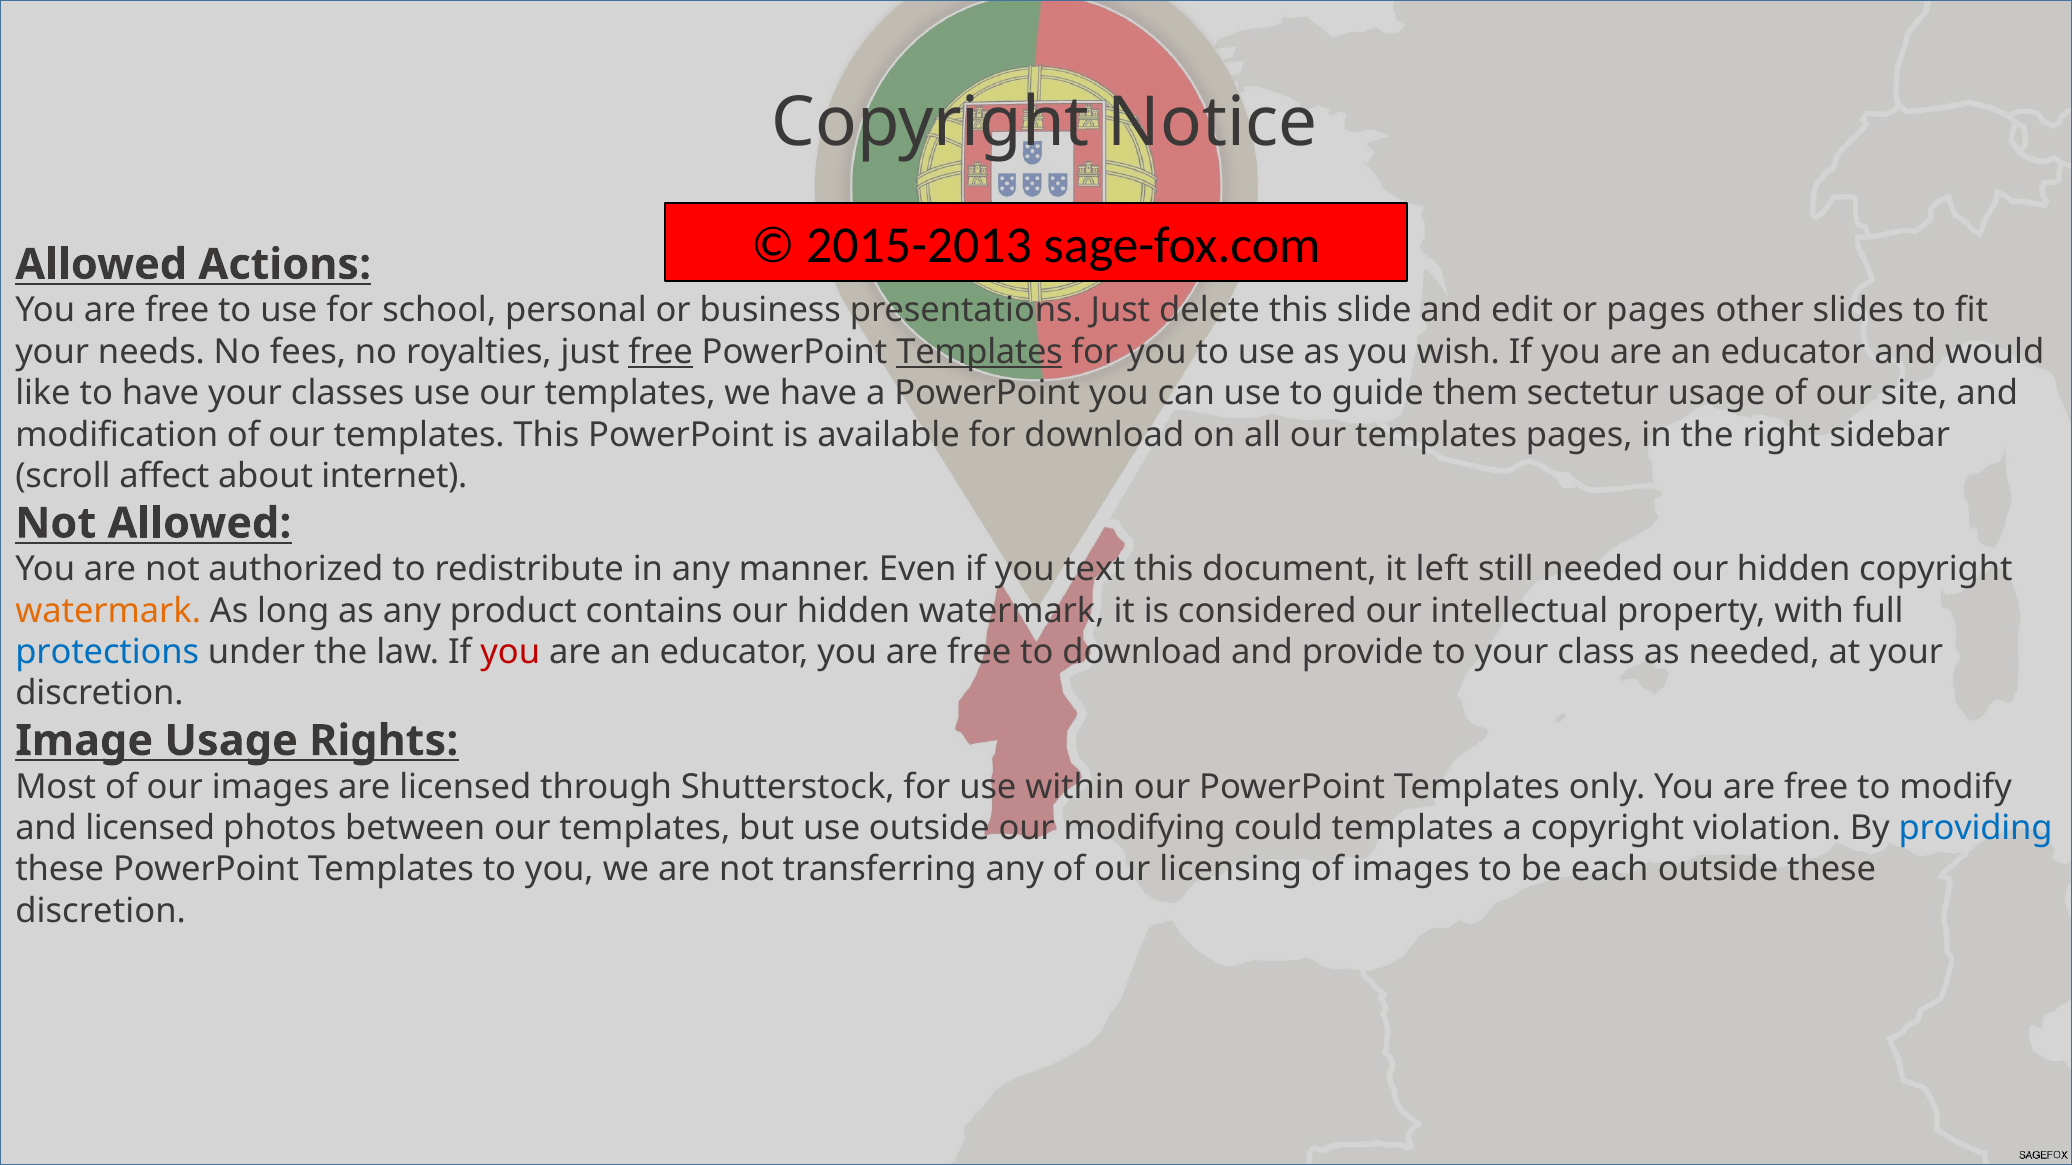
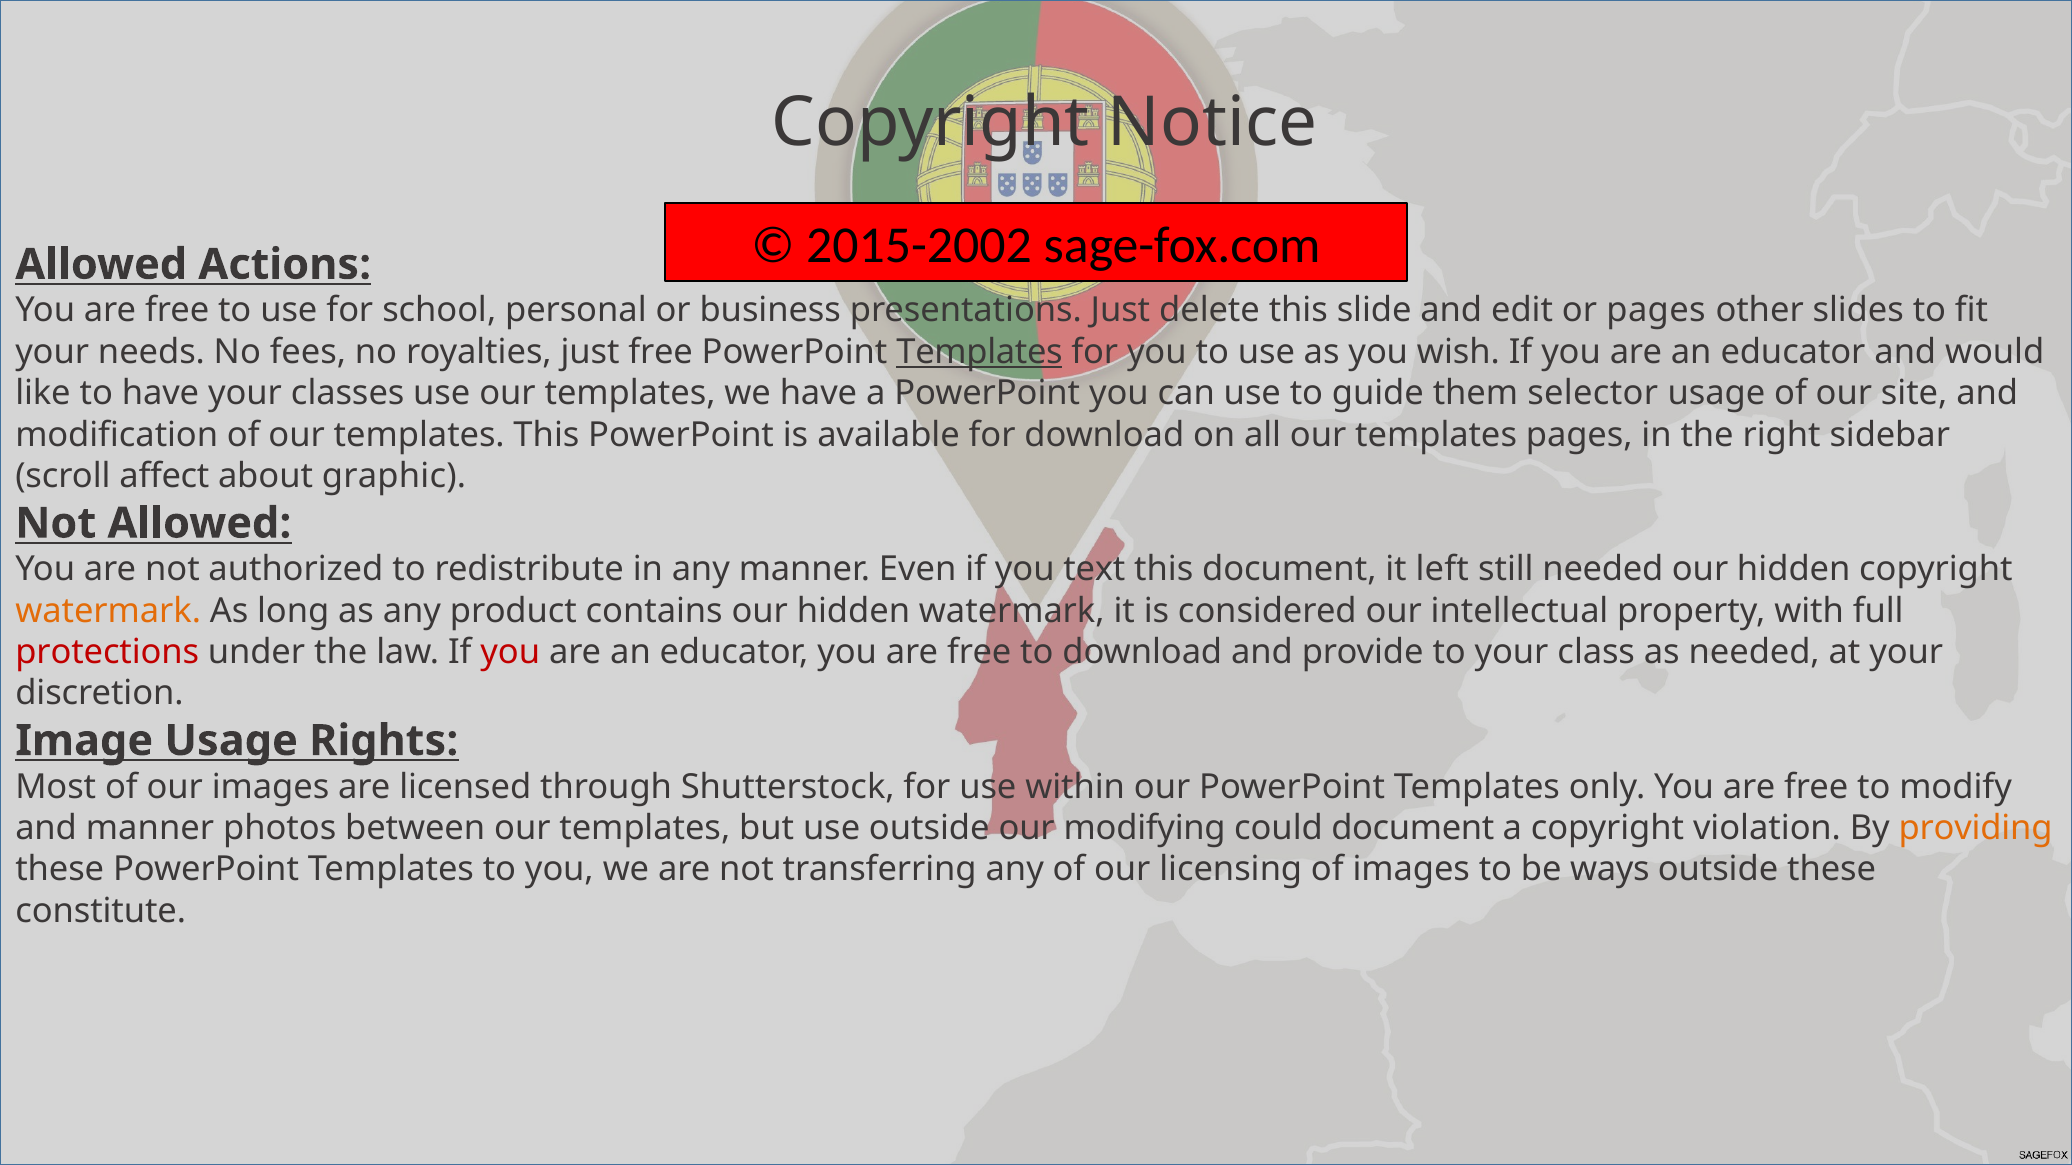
2015-2013: 2015-2013 -> 2015-2002
free at (661, 352) underline: present -> none
sectetur: sectetur -> selector
internet: internet -> graphic
protections colour: blue -> red
and licensed: licensed -> manner
could templates: templates -> document
providing colour: blue -> orange
each: each -> ways
discretion at (101, 911): discretion -> constitute
